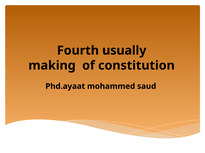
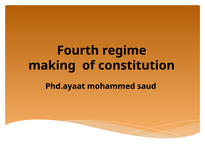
usually: usually -> regime
